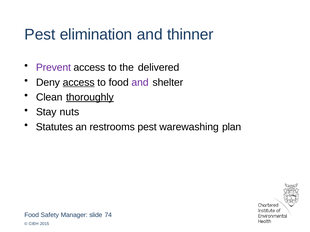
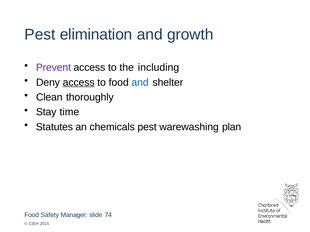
thinner: thinner -> growth
delivered: delivered -> including
and at (140, 83) colour: purple -> blue
thoroughly underline: present -> none
nuts: nuts -> time
restrooms: restrooms -> chemicals
